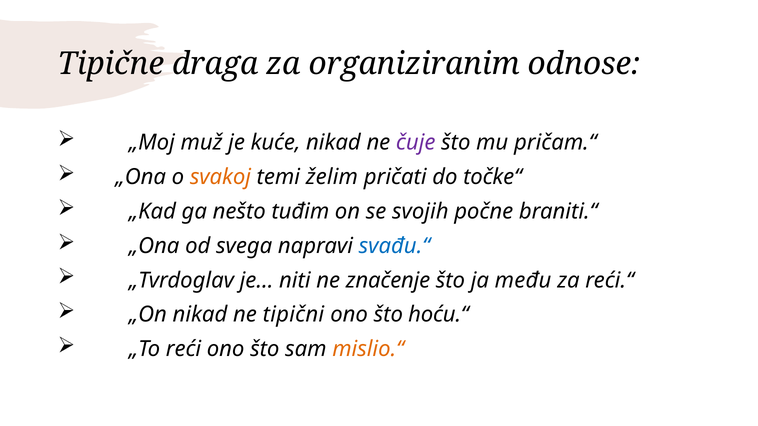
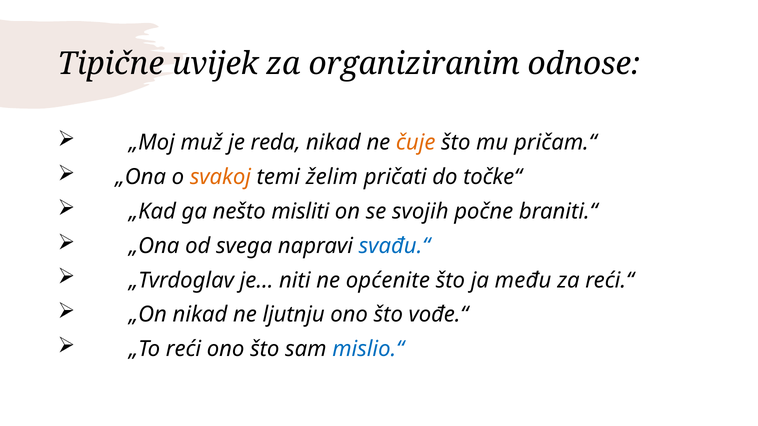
draga: draga -> uvijek
kuće: kuće -> reda
čuje colour: purple -> orange
tuđim: tuđim -> misliti
značenje: značenje -> općenite
tipični: tipični -> ljutnju
hoću.“: hoću.“ -> vođe.“
mislio.“ colour: orange -> blue
